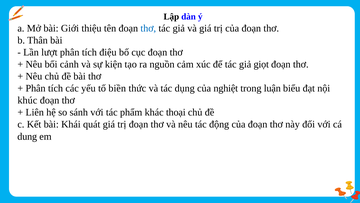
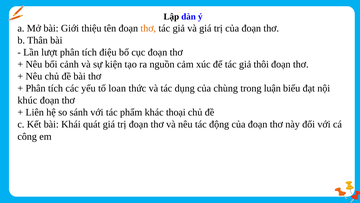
thơ at (148, 28) colour: blue -> orange
giọt: giọt -> thôi
biền: biền -> loan
nghiệt: nghiệt -> chùng
dung: dung -> công
